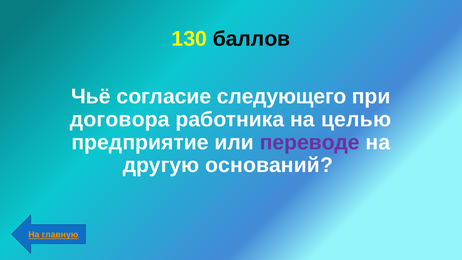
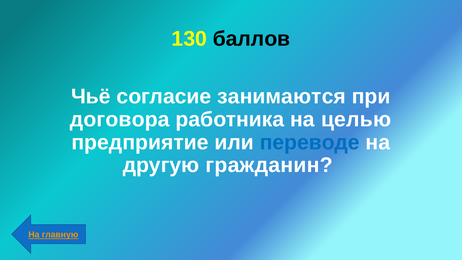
следующего: следующего -> занимаются
переводе colour: purple -> blue
оснований: оснований -> гражданин
